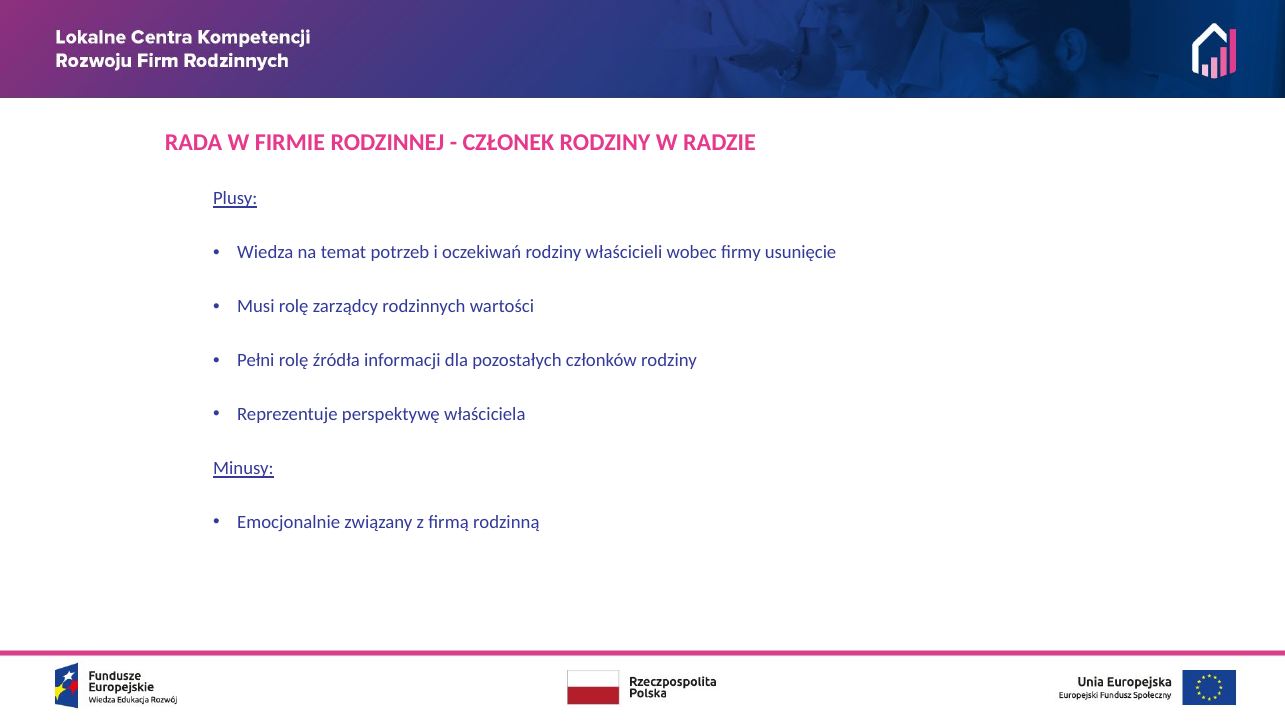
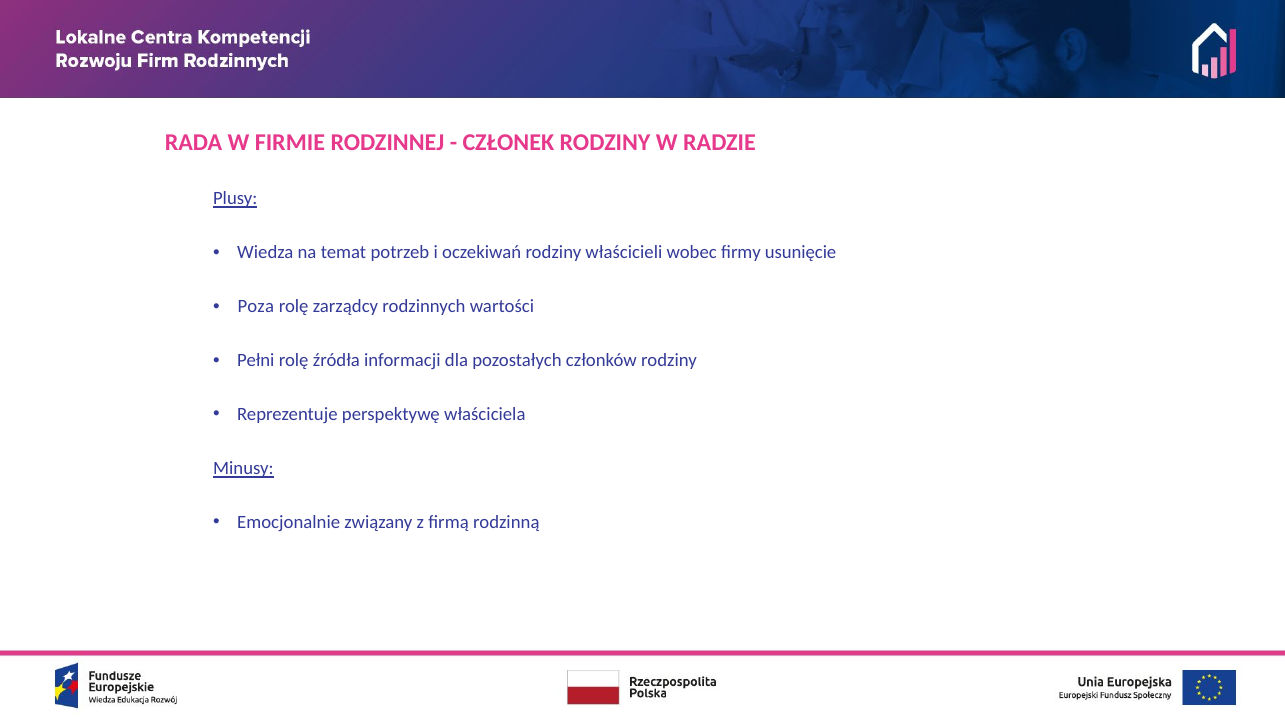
Musi: Musi -> Poza
